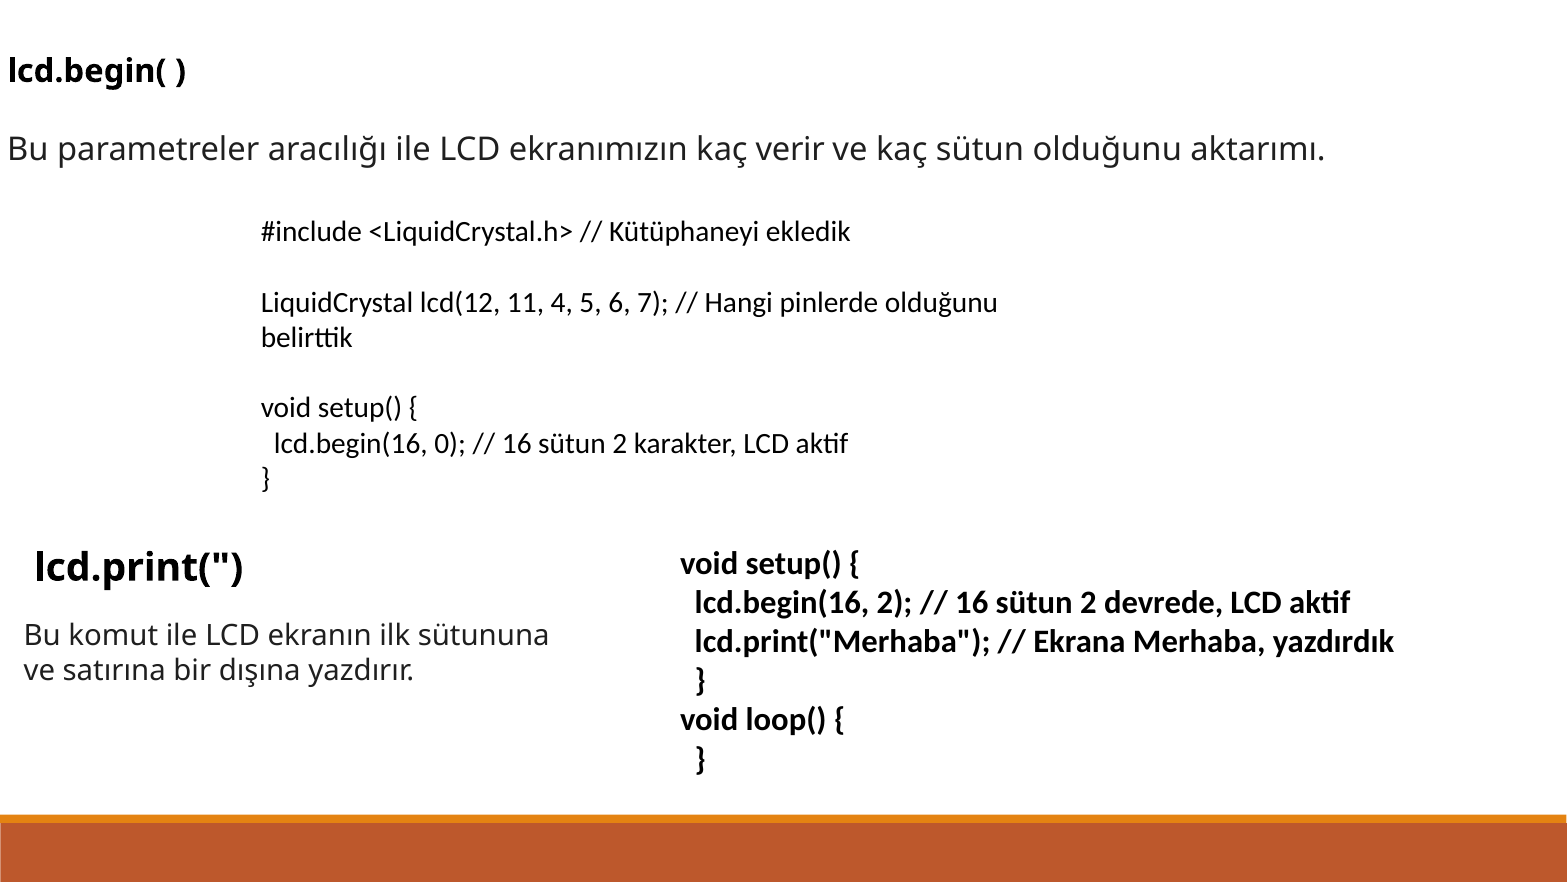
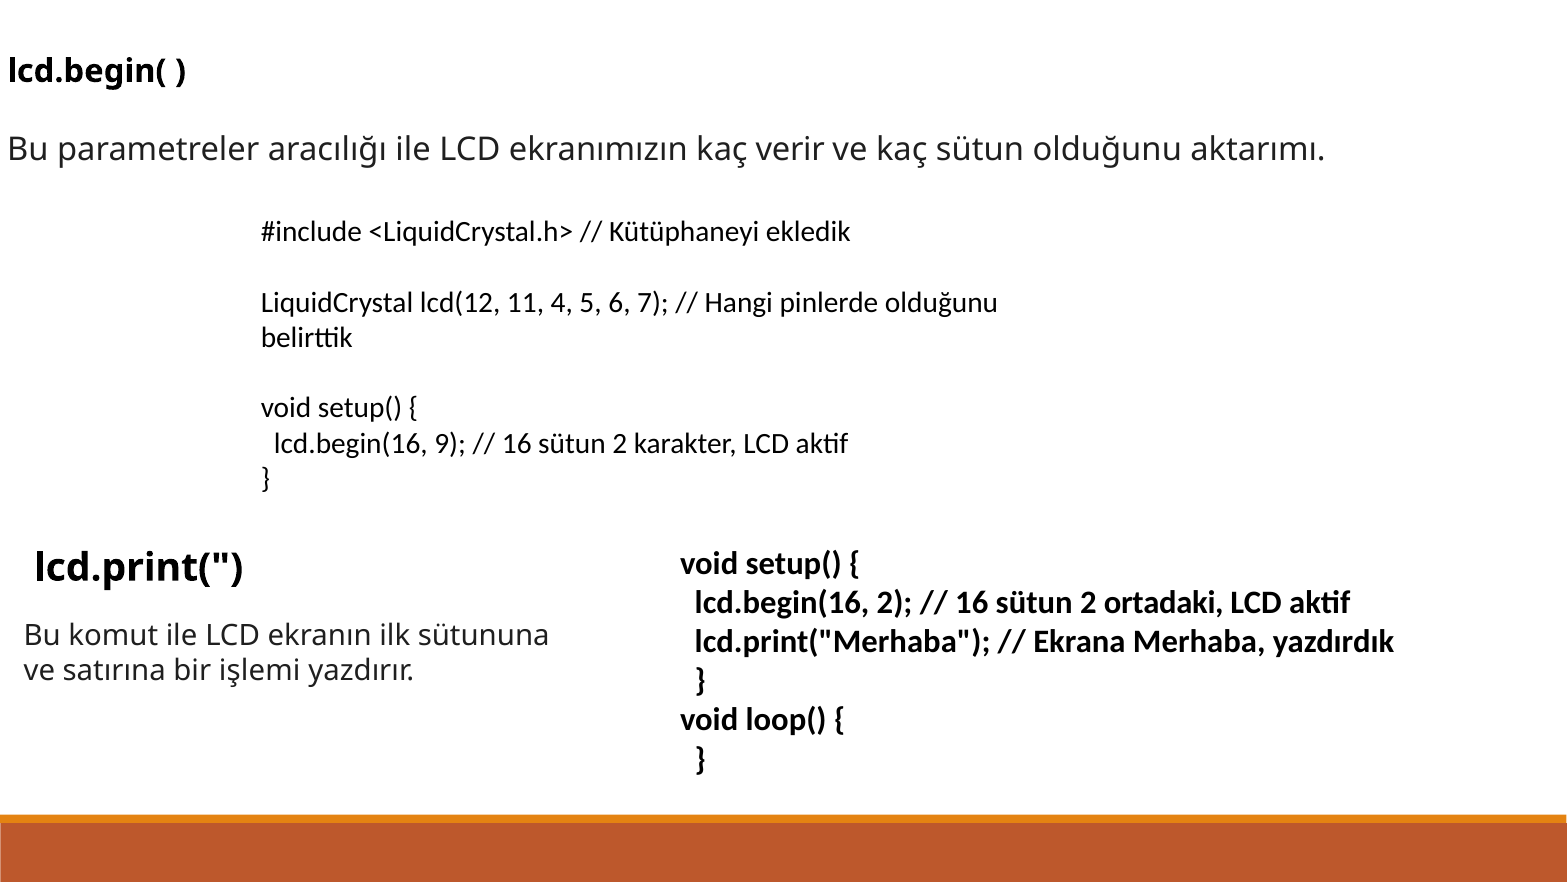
0: 0 -> 9
devrede: devrede -> ortadaki
dışına: dışına -> işlemi
